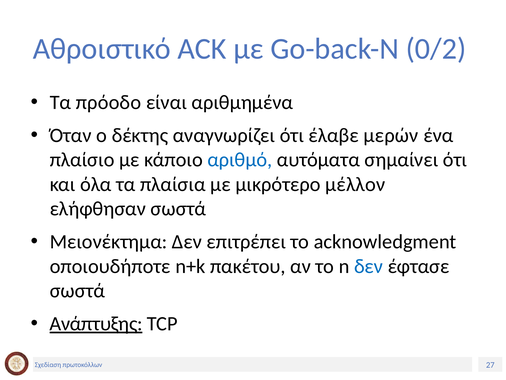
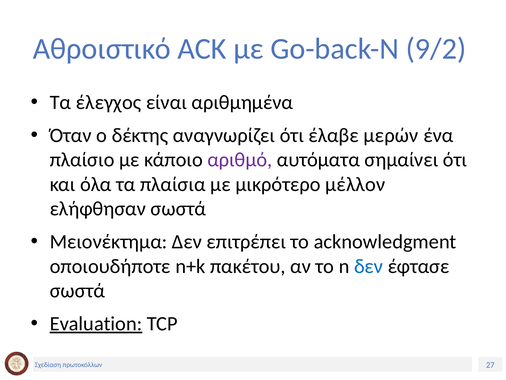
0/2: 0/2 -> 9/2
πρόοδο: πρόοδο -> έλεγχος
αριθμό colour: blue -> purple
Ανάπτυξης: Ανάπτυξης -> Evaluation
